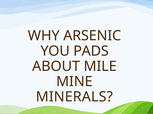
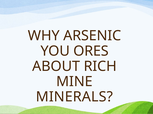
PADS: PADS -> ORES
MILE: MILE -> RICH
